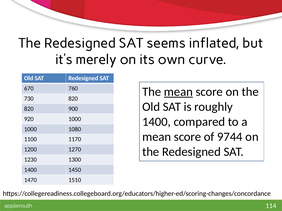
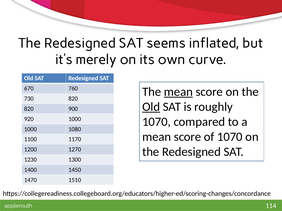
Old at (151, 107) underline: none -> present
1400 at (156, 122): 1400 -> 1070
of 9744: 9744 -> 1070
